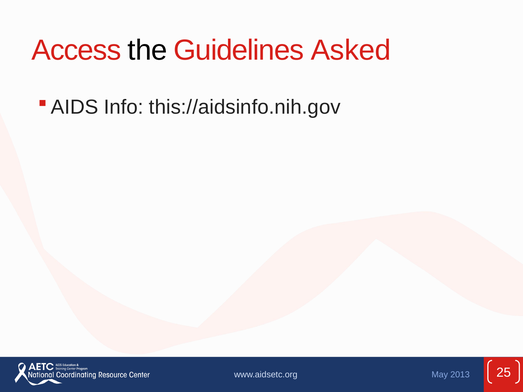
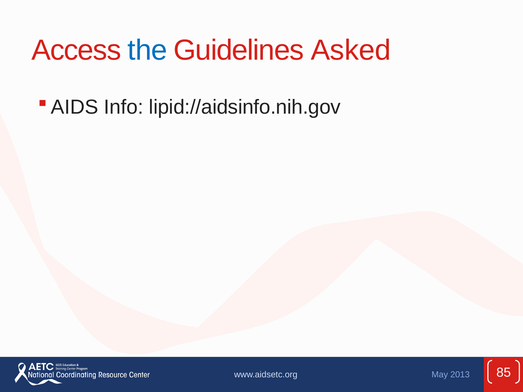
the colour: black -> blue
this://aidsinfo.nih.gov: this://aidsinfo.nih.gov -> lipid://aidsinfo.nih.gov
25: 25 -> 85
